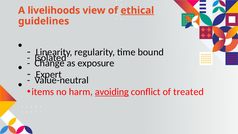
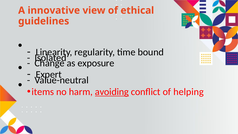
livelihoods: livelihoods -> innovative
ethical underline: present -> none
treated: treated -> helping
